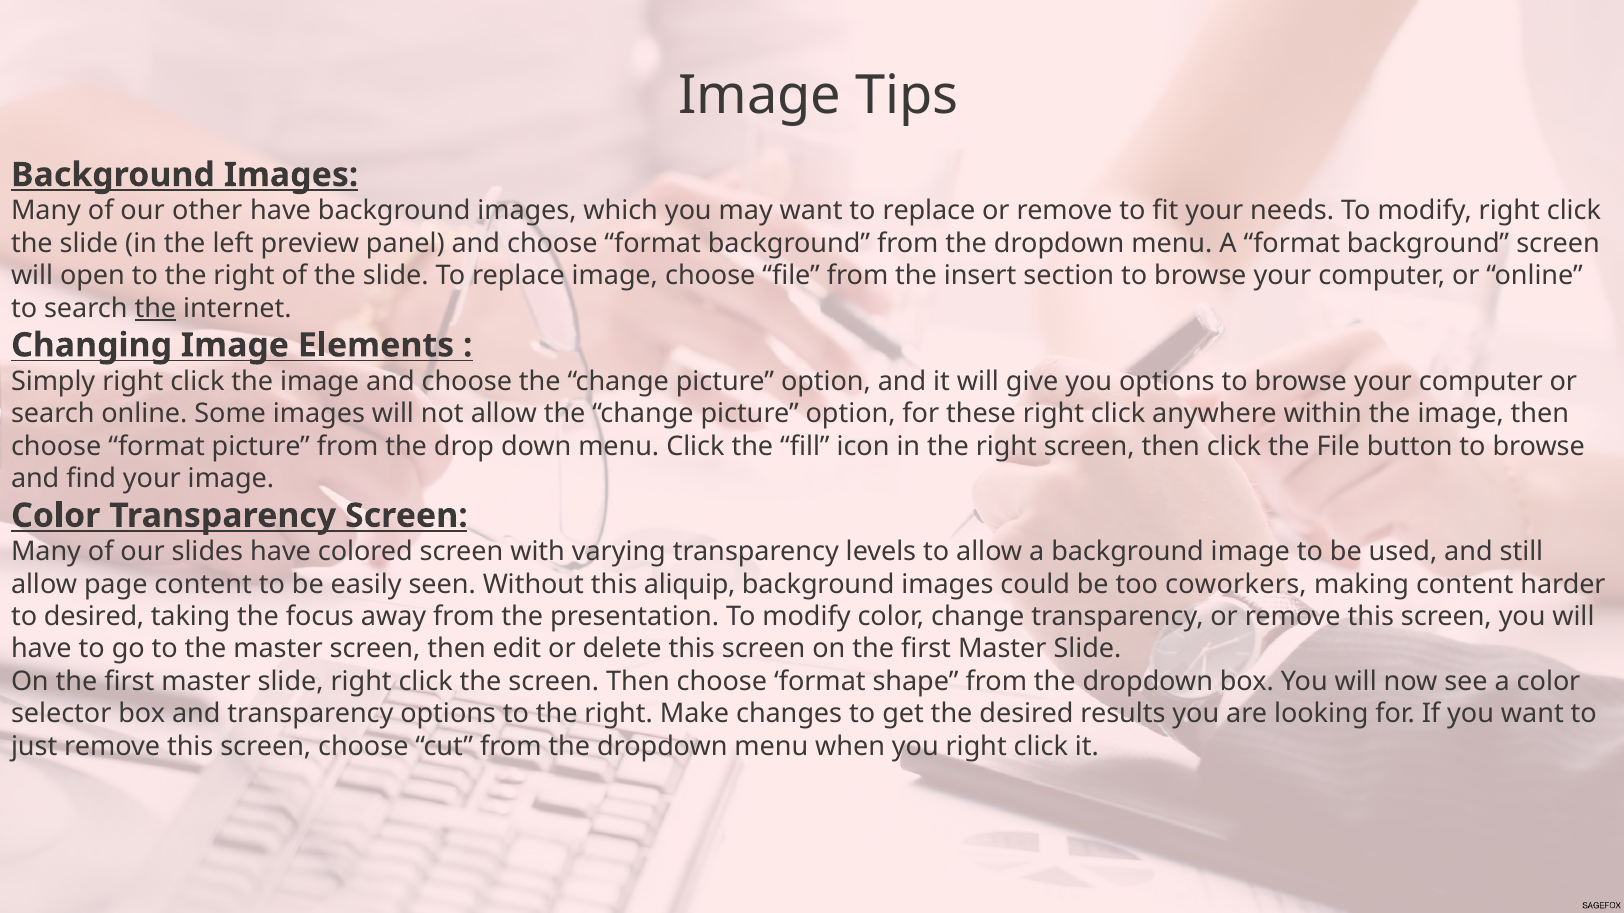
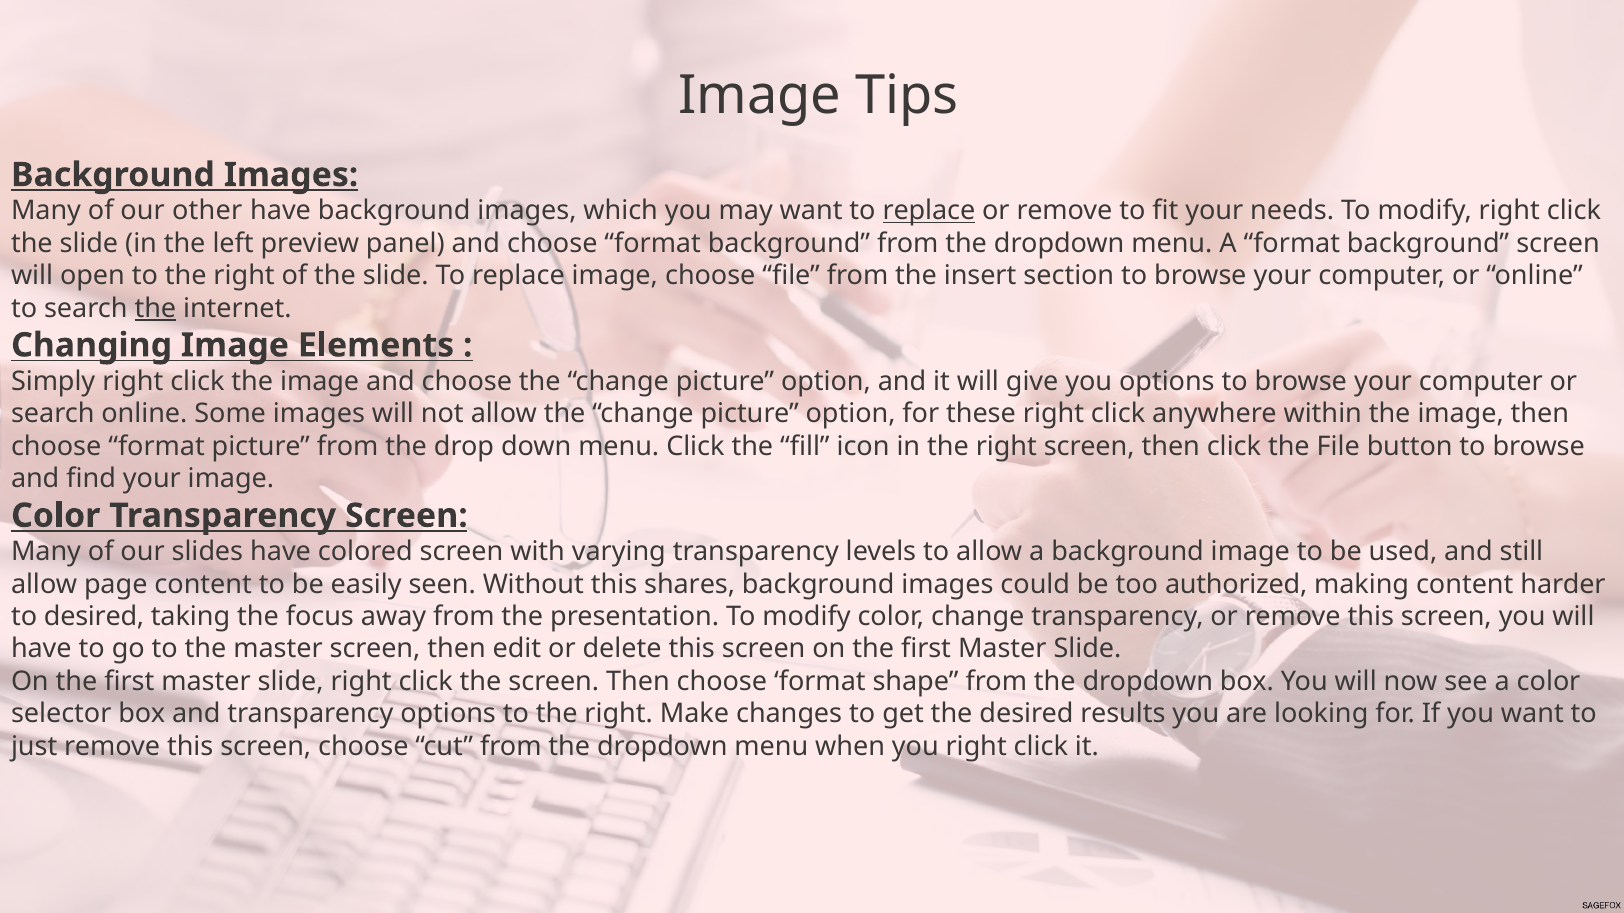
replace at (929, 211) underline: none -> present
aliquip: aliquip -> shares
coworkers: coworkers -> authorized
